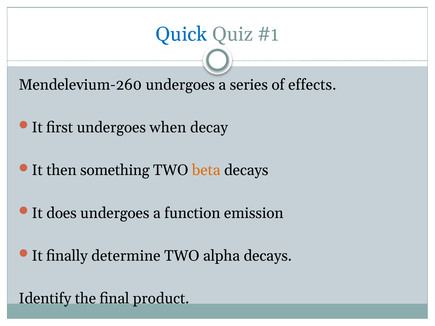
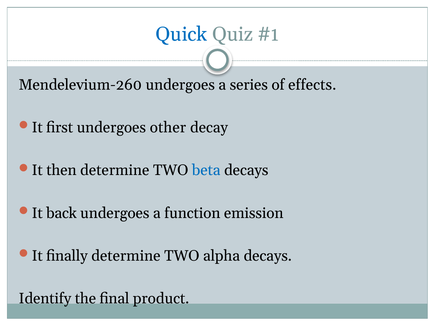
when: when -> other
then something: something -> determine
beta colour: orange -> blue
does: does -> back
